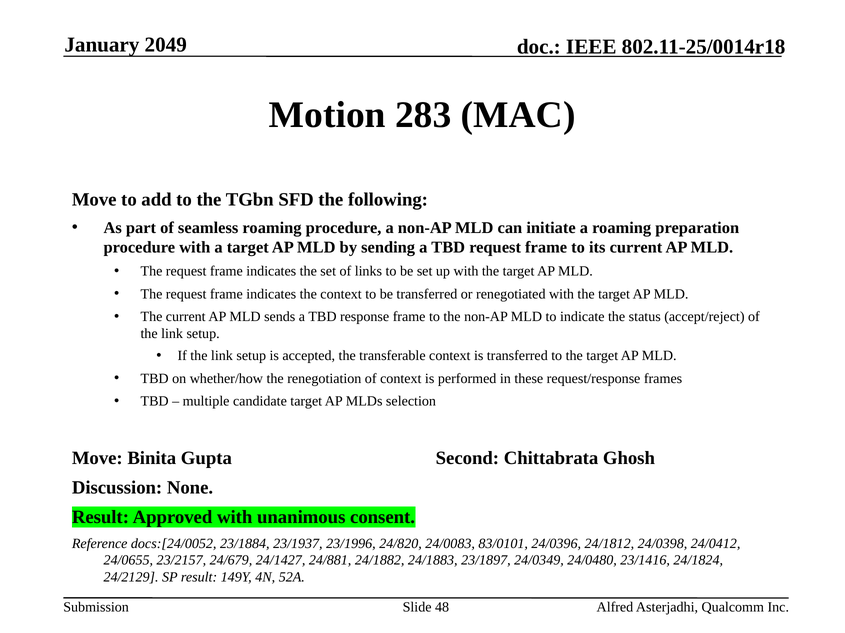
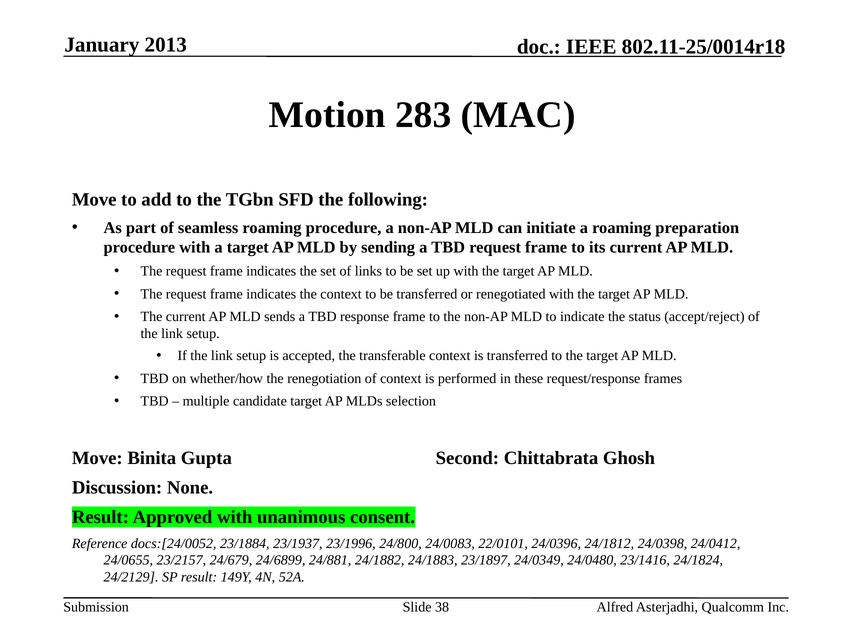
2049: 2049 -> 2013
24/820: 24/820 -> 24/800
83/0101: 83/0101 -> 22/0101
24/1427: 24/1427 -> 24/6899
48: 48 -> 38
